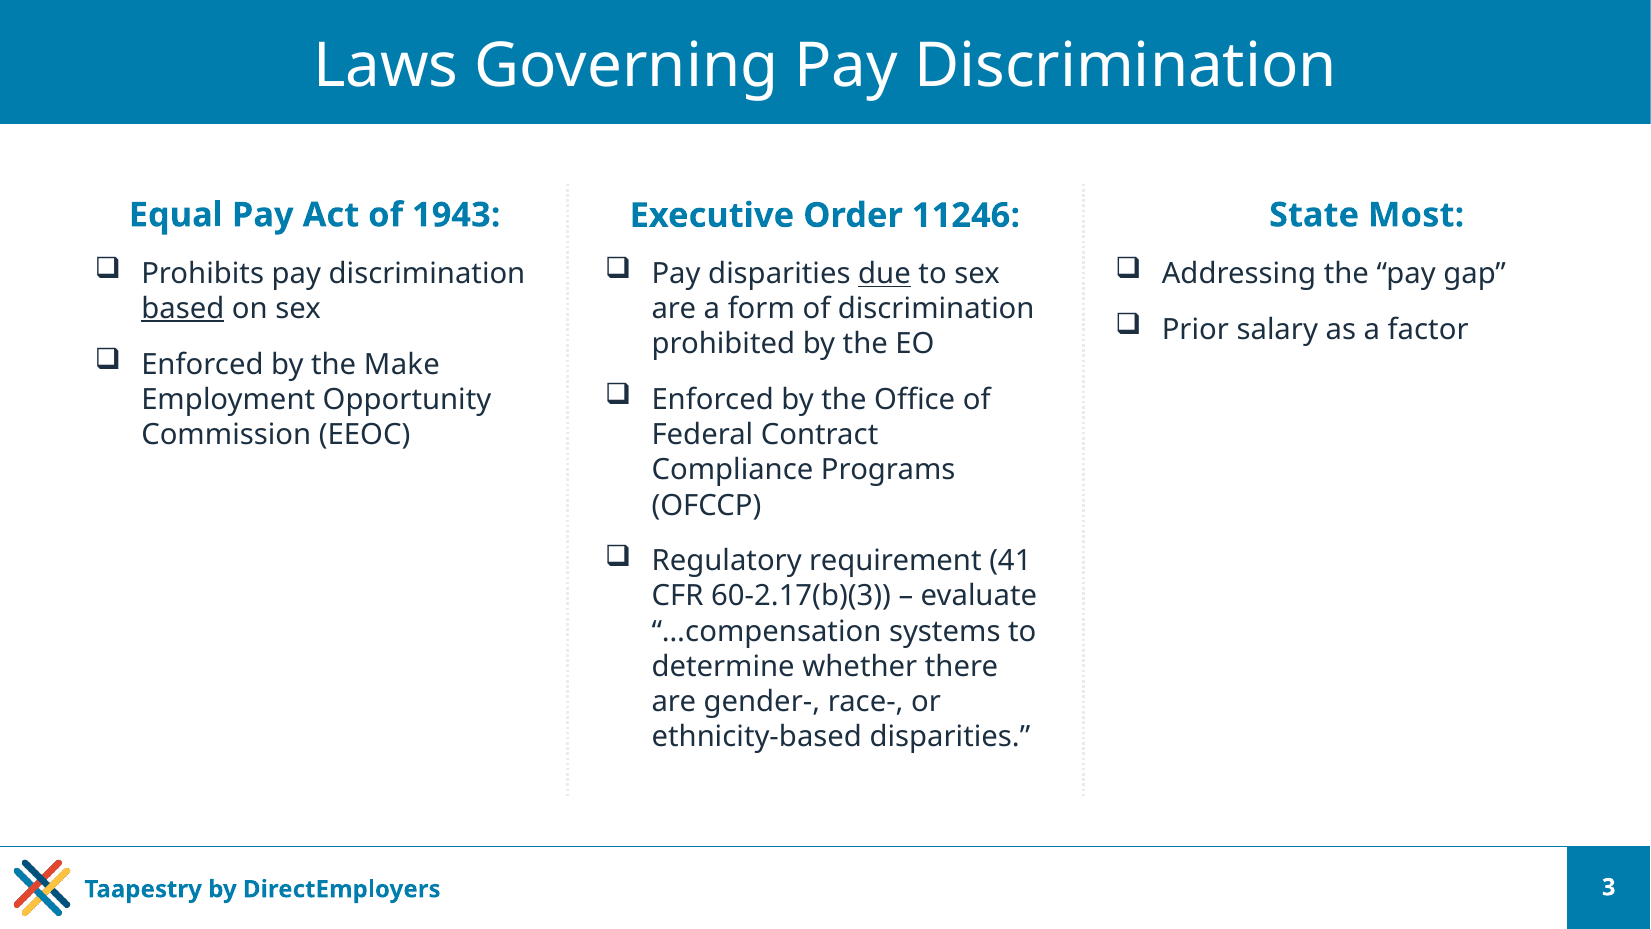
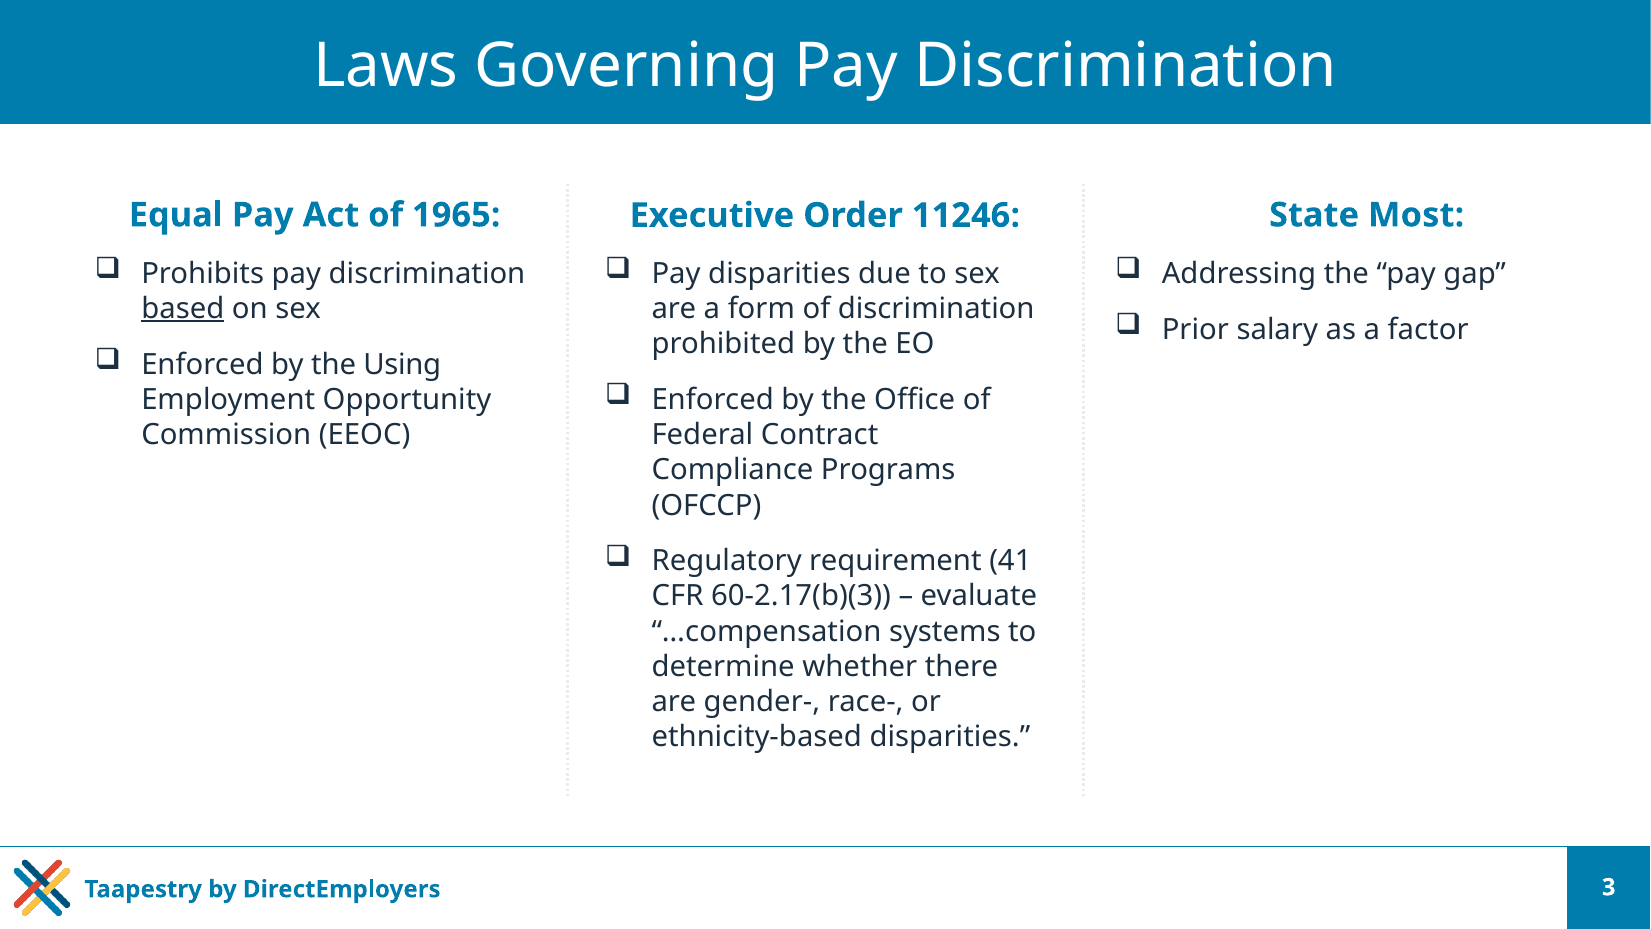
1943: 1943 -> 1965
due underline: present -> none
Make: Make -> Using
